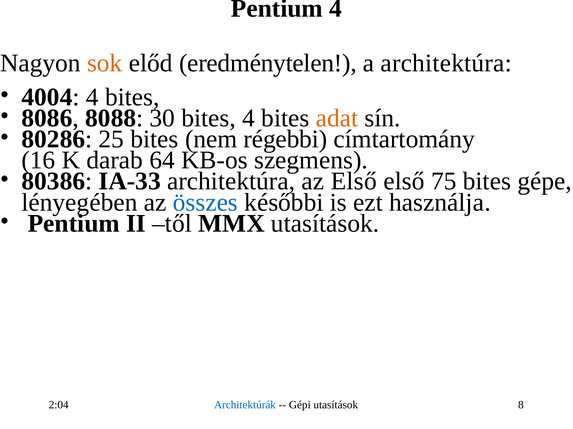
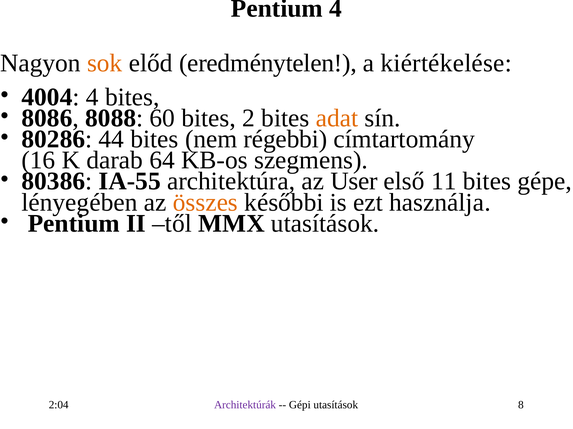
a architektúra: architektúra -> kiértékelése
30: 30 -> 60
bites 4: 4 -> 2
25: 25 -> 44
IA-33: IA-33 -> IA-55
az Első: Első -> User
75: 75 -> 11
összes colour: blue -> orange
Architektúrák colour: blue -> purple
